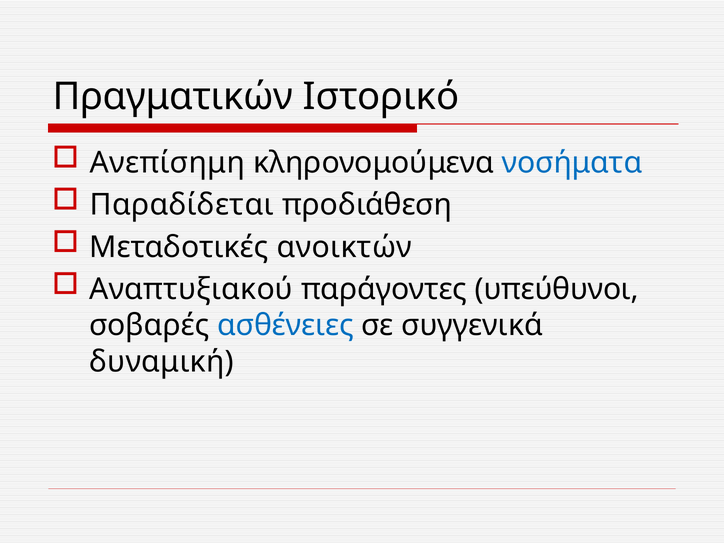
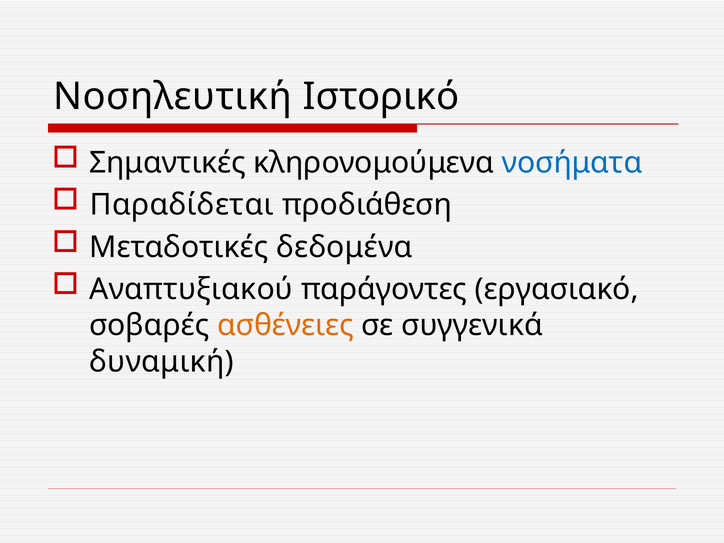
Πραγματικών: Πραγματικών -> Νοσηλευτική
Ανεπίσημη: Ανεπίσημη -> Σημαντικές
ανοικτών: ανοικτών -> δεδομένα
υπεύθυνοι: υπεύθυνοι -> εργασιακό
ασθένειες colour: blue -> orange
